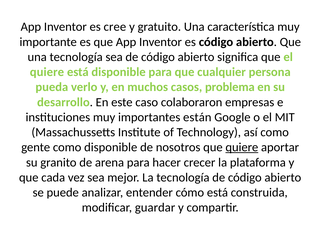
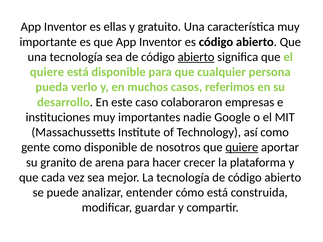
cree: cree -> ellas
abierto at (196, 57) underline: none -> present
problema: problema -> referimos
están: están -> nadie
